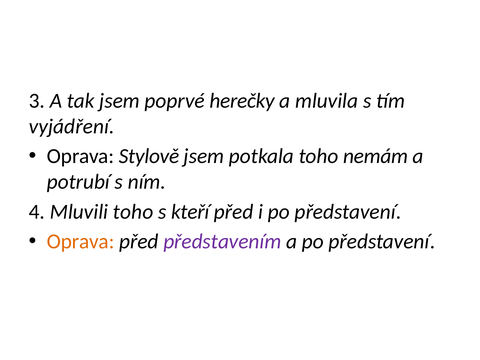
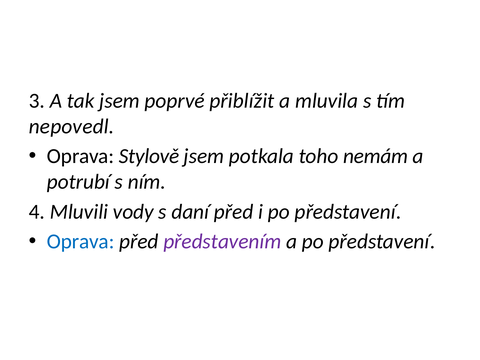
herečky: herečky -> přiblížit
vyjádření: vyjádření -> nepovedl
Mluvili toho: toho -> vody
kteří: kteří -> daní
Oprava at (81, 242) colour: orange -> blue
